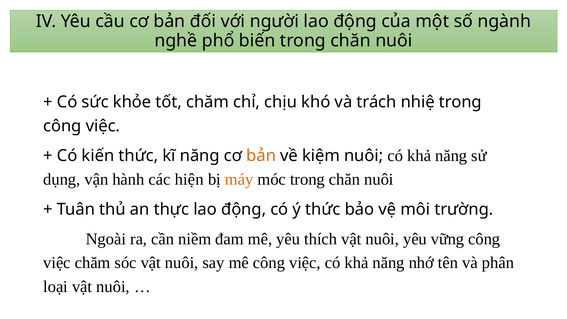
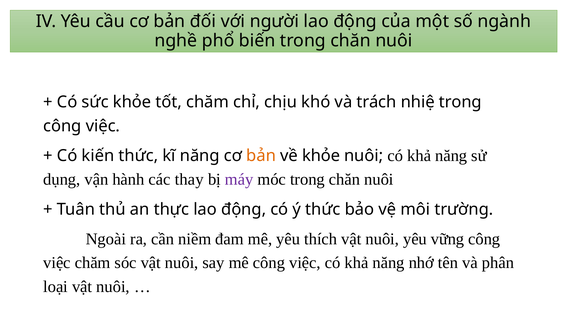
về kiệm: kiệm -> khỏe
hiện: hiện -> thay
máy colour: orange -> purple
